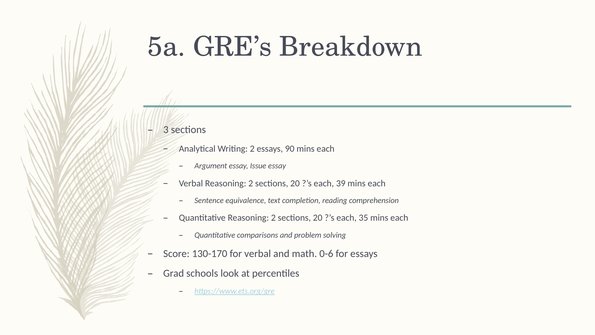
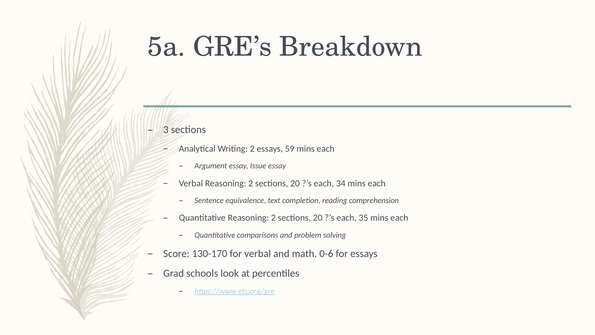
90: 90 -> 59
39: 39 -> 34
